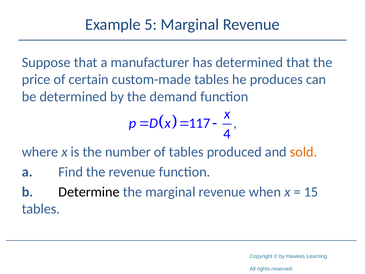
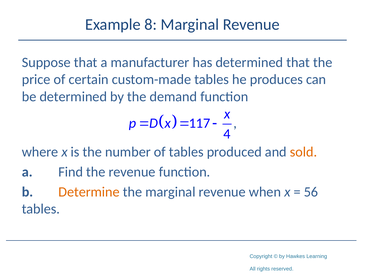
5: 5 -> 8
Determine colour: black -> orange
15: 15 -> 56
